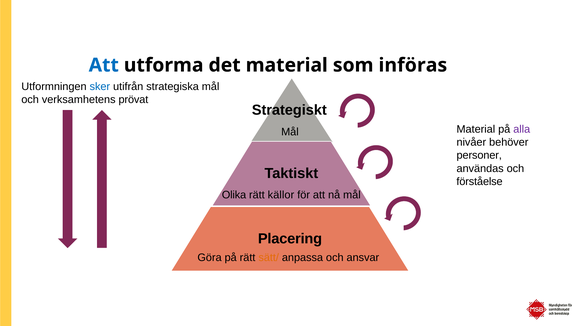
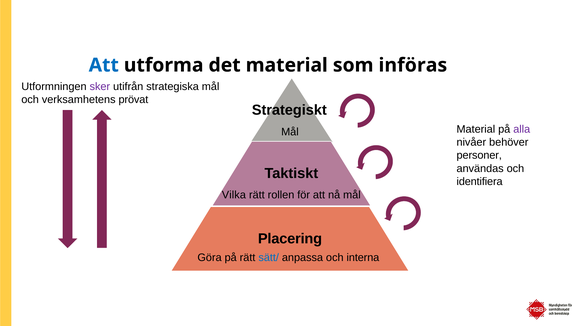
sker colour: blue -> purple
förståelse: förståelse -> identifiera
Olika: Olika -> Vilka
källor: källor -> rollen
sätt/ colour: orange -> blue
ansvar: ansvar -> interna
